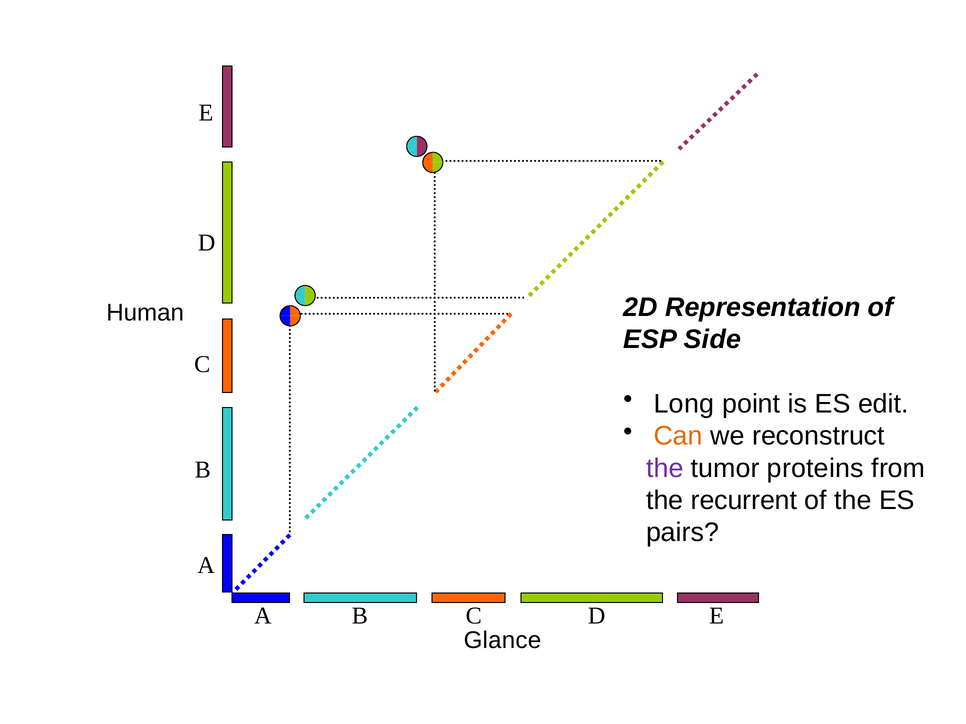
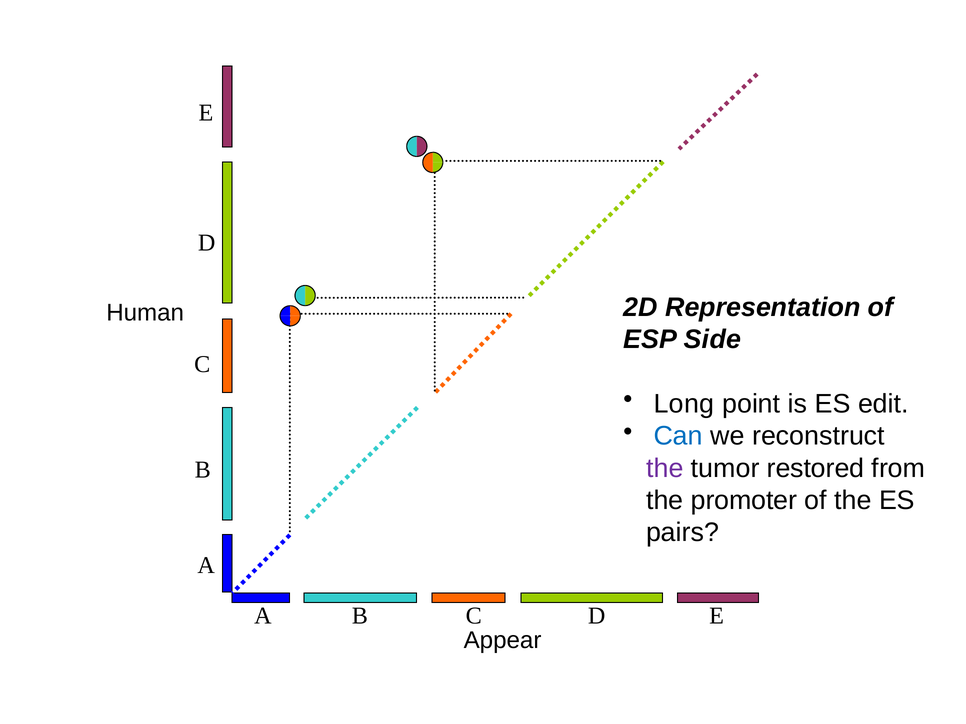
Can colour: orange -> blue
proteins: proteins -> restored
recurrent: recurrent -> promoter
Glance: Glance -> Appear
